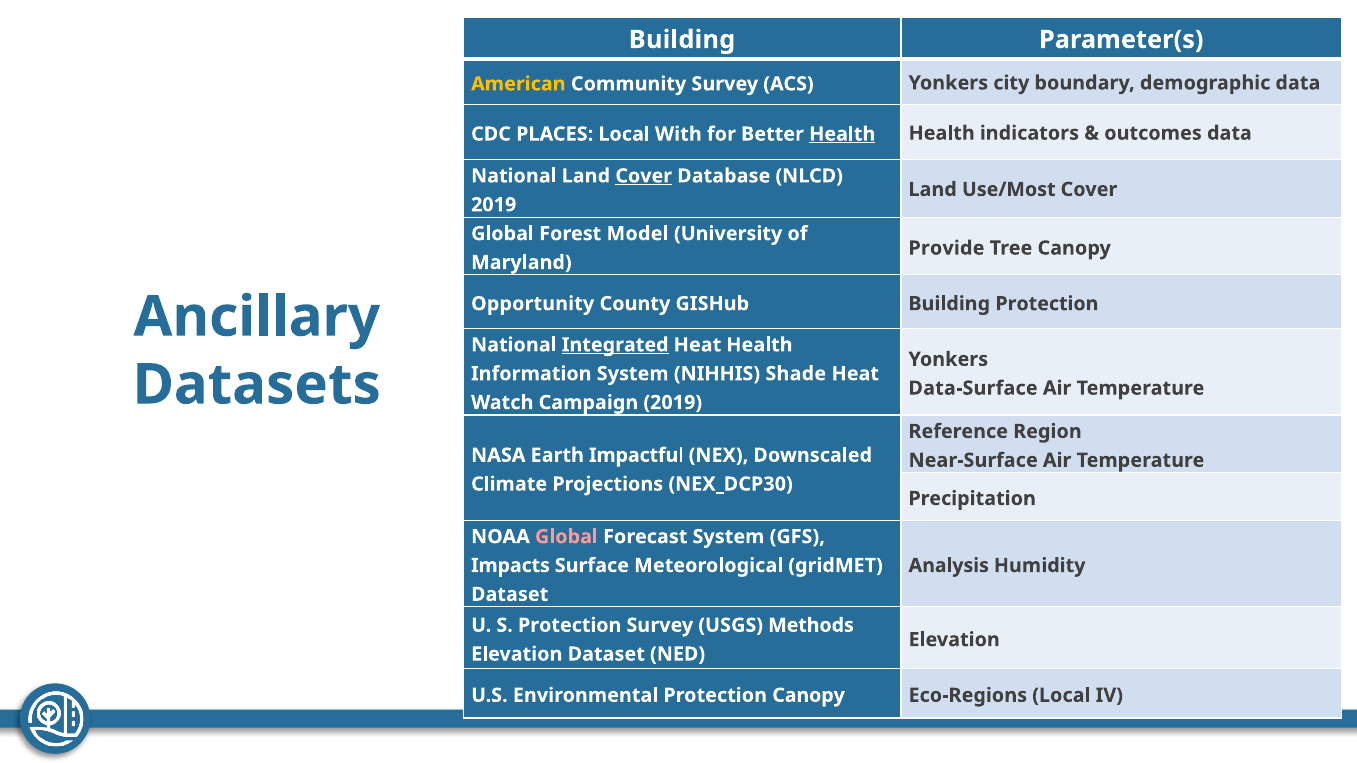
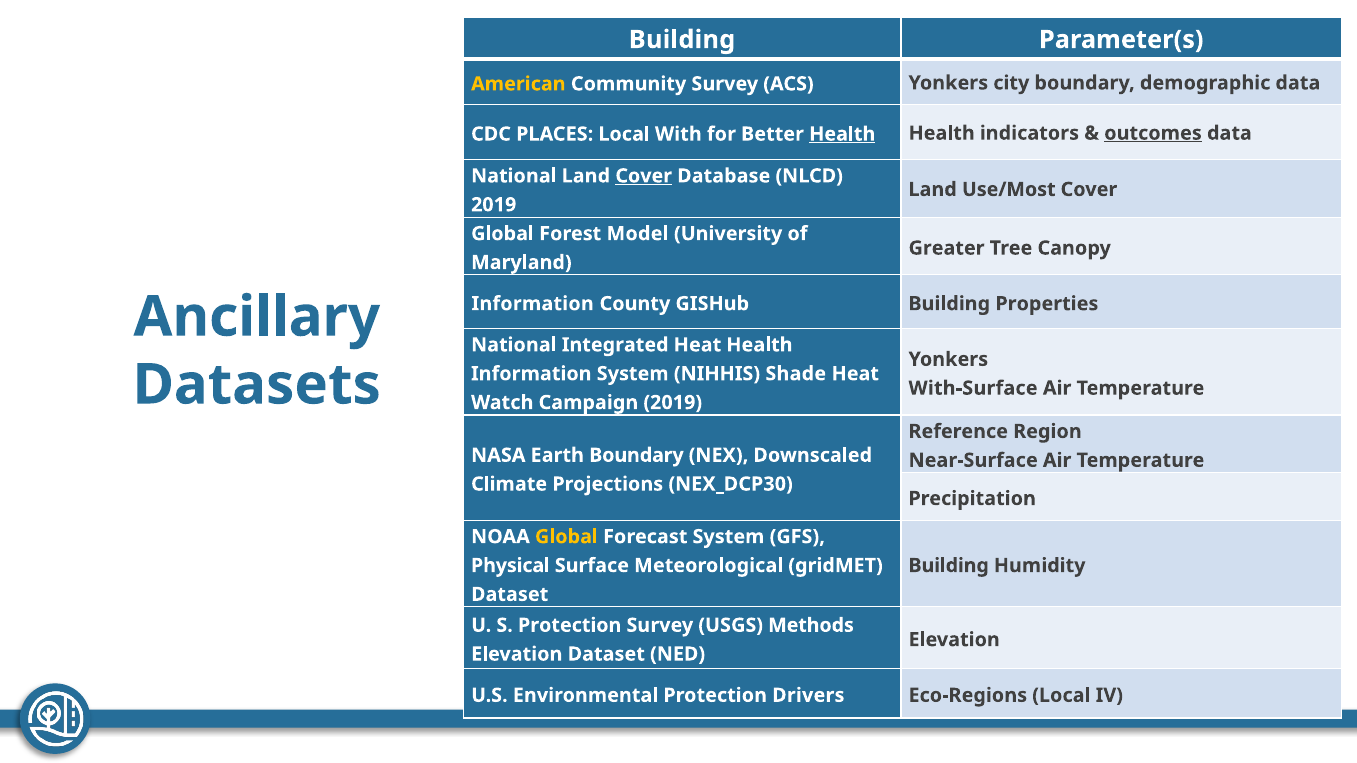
outcomes underline: none -> present
Provide: Provide -> Greater
Opportunity at (533, 304): Opportunity -> Information
Building Protection: Protection -> Properties
Integrated underline: present -> none
Data-Surface: Data-Surface -> With-Surface
Earth Impactful: Impactful -> Boundary
Global at (566, 537) colour: pink -> yellow
Impacts: Impacts -> Physical
Analysis at (949, 566): Analysis -> Building
Protection Canopy: Canopy -> Drivers
